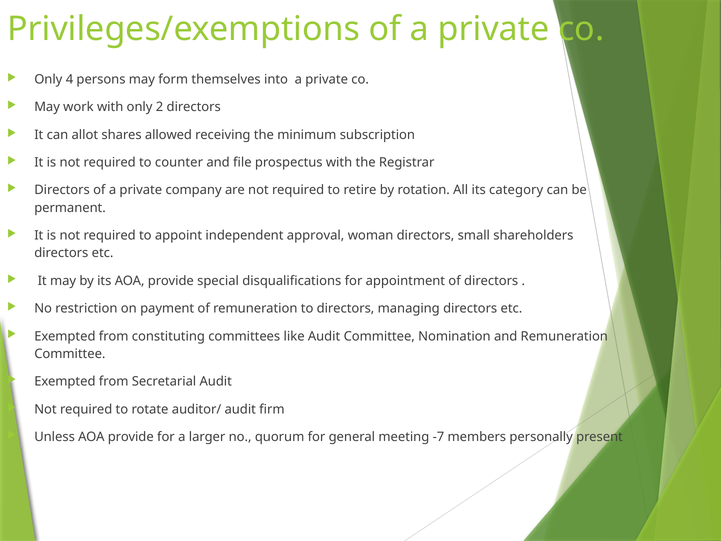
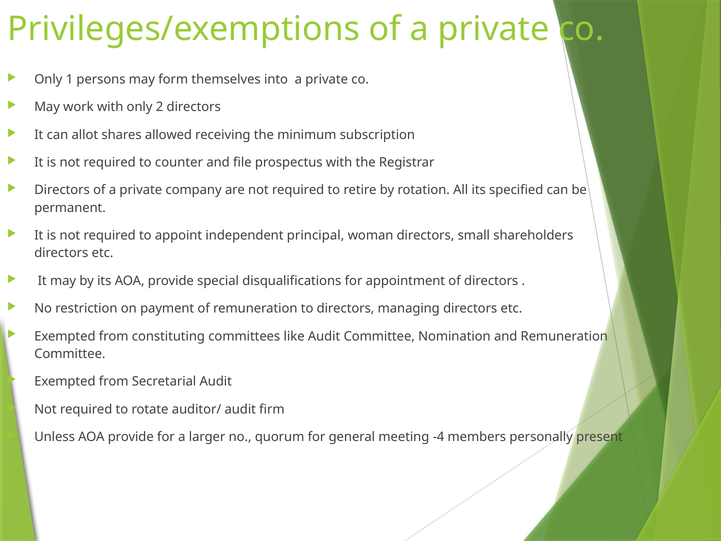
4: 4 -> 1
category: category -> specified
approval: approval -> principal
-7: -7 -> -4
